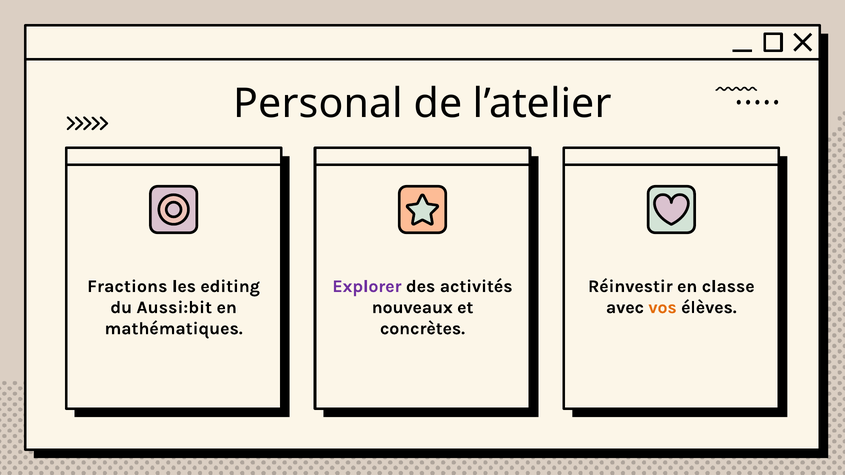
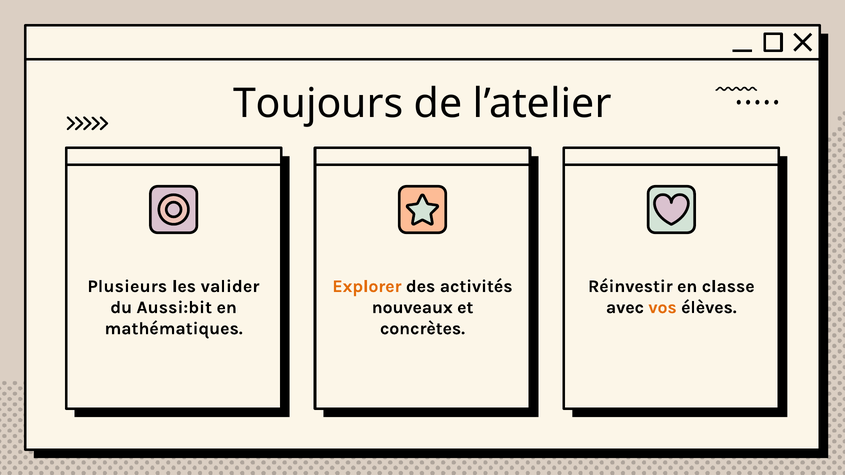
Personal: Personal -> Toujours
Fractions: Fractions -> Plusieurs
editing: editing -> valider
Explorer colour: purple -> orange
